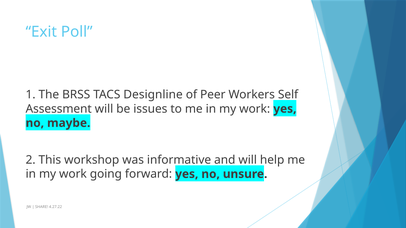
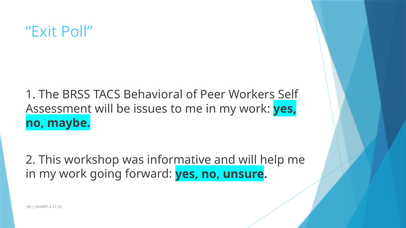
Designline: Designline -> Behavioral
